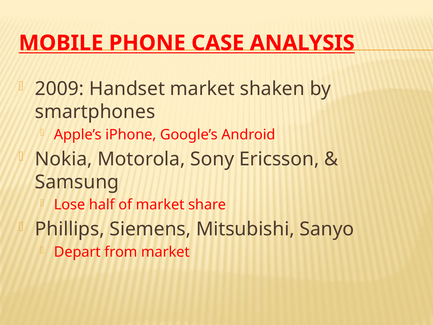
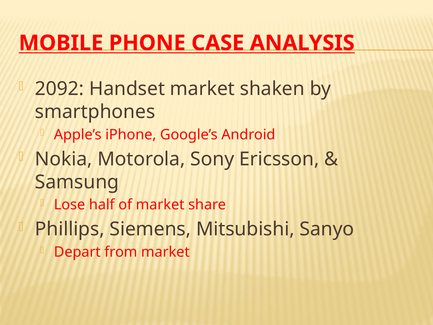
2009: 2009 -> 2092
